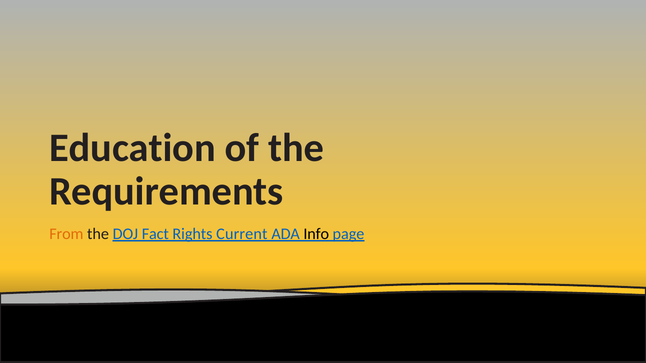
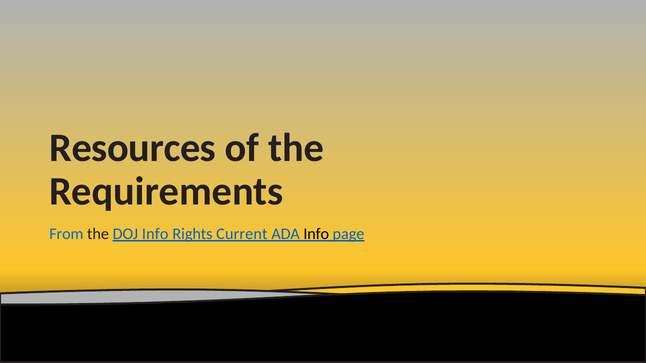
Education: Education -> Resources
From colour: orange -> blue
DOJ Fact: Fact -> Info
